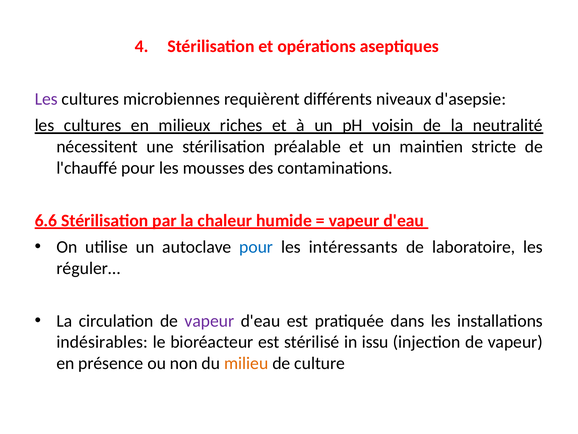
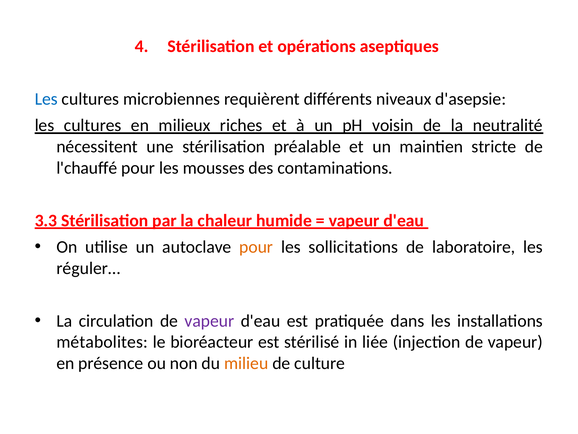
Les at (46, 99) colour: purple -> blue
6.6: 6.6 -> 3.3
pour at (256, 247) colour: blue -> orange
intéressants: intéressants -> sollicitations
indésirables: indésirables -> métabolites
issu: issu -> liée
